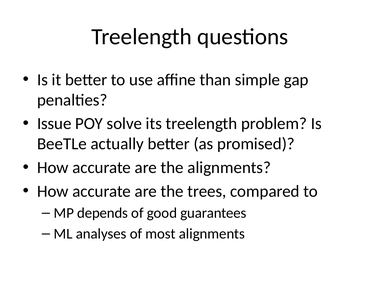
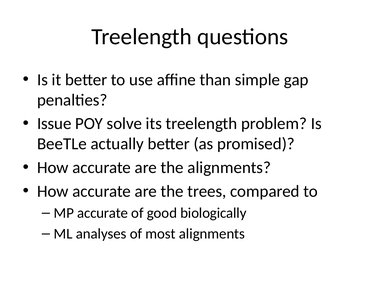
MP depends: depends -> accurate
guarantees: guarantees -> biologically
